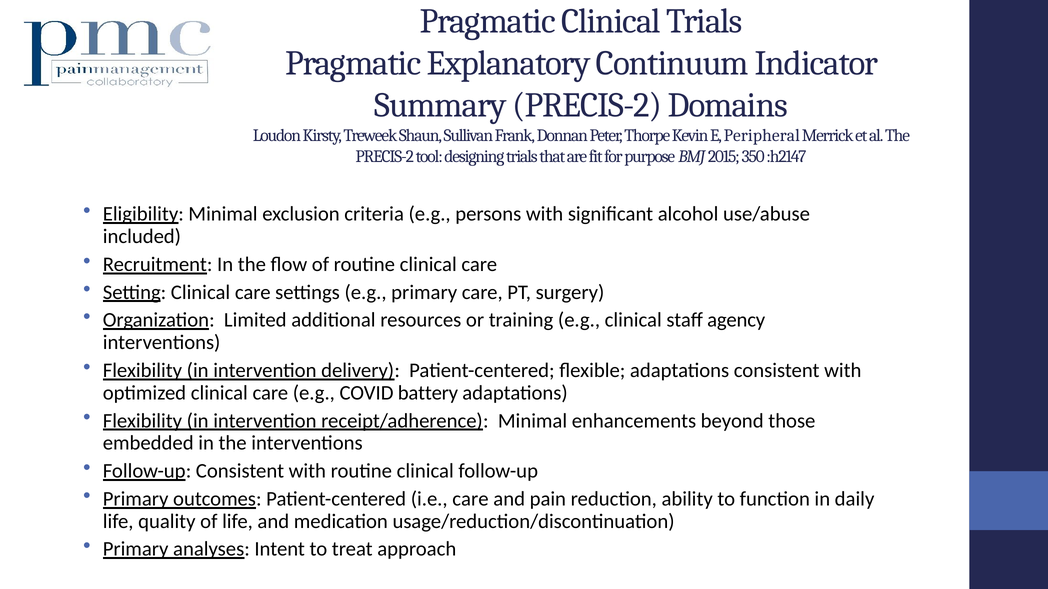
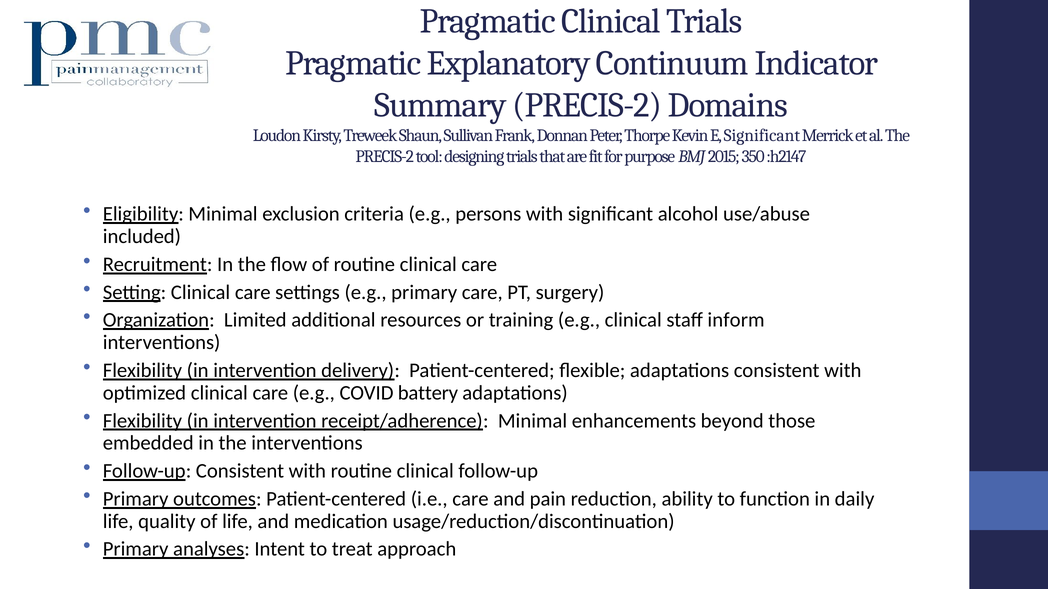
E Peripheral: Peripheral -> Significant
agency: agency -> inform
